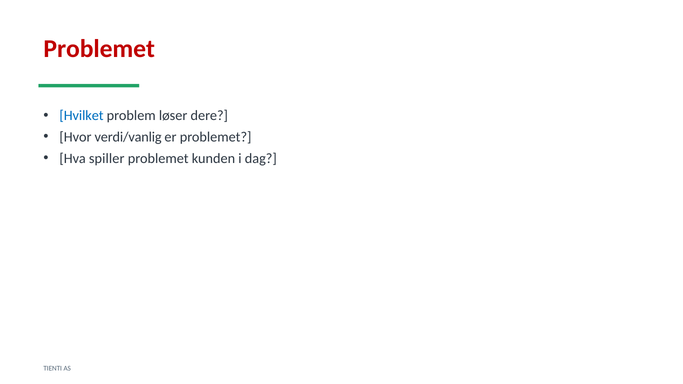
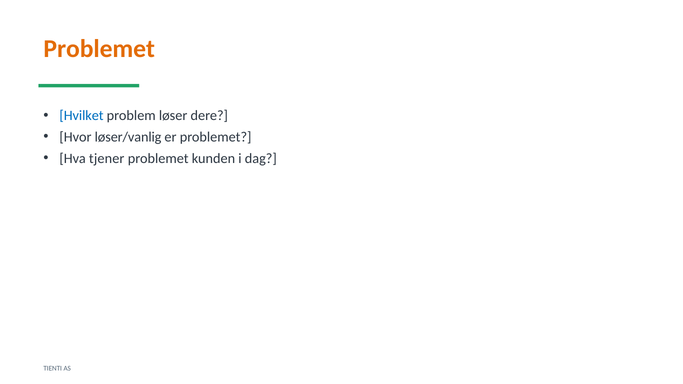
Problemet at (99, 49) colour: red -> orange
verdi/vanlig: verdi/vanlig -> løser/vanlig
spiller: spiller -> tjener
